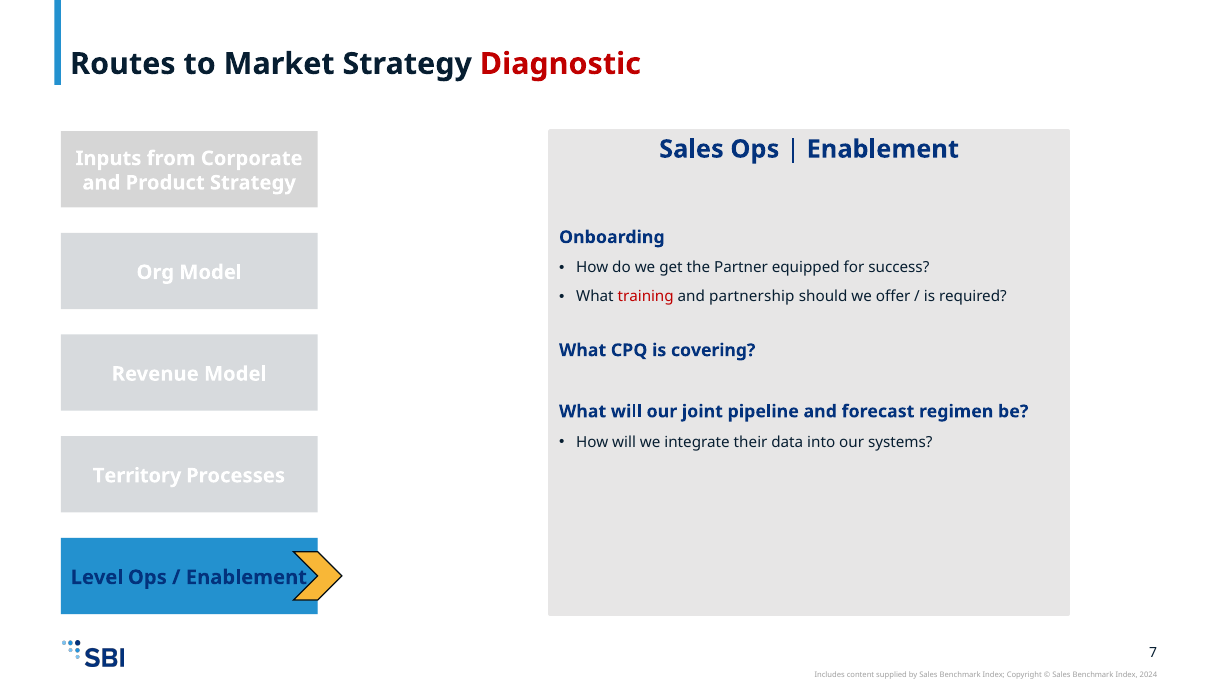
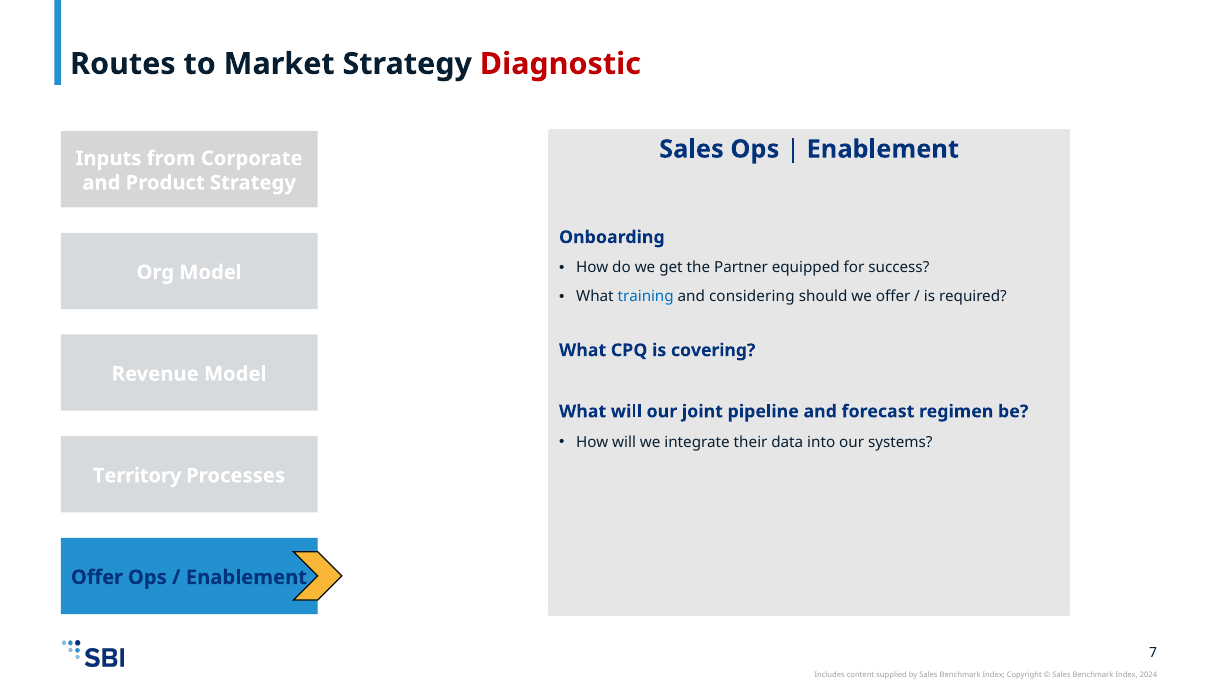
training colour: red -> blue
partnership: partnership -> considering
Level at (97, 577): Level -> Offer
